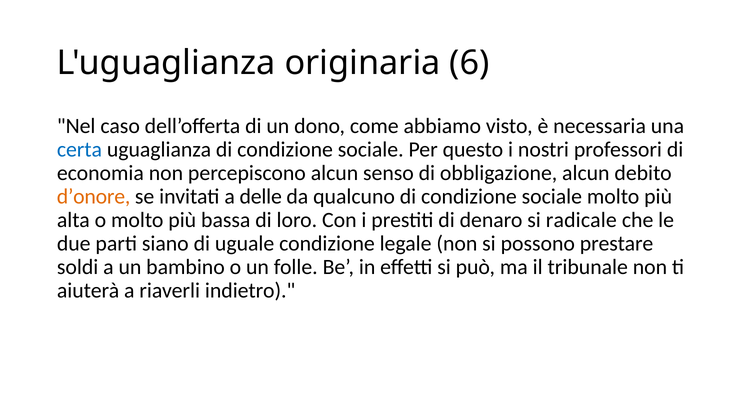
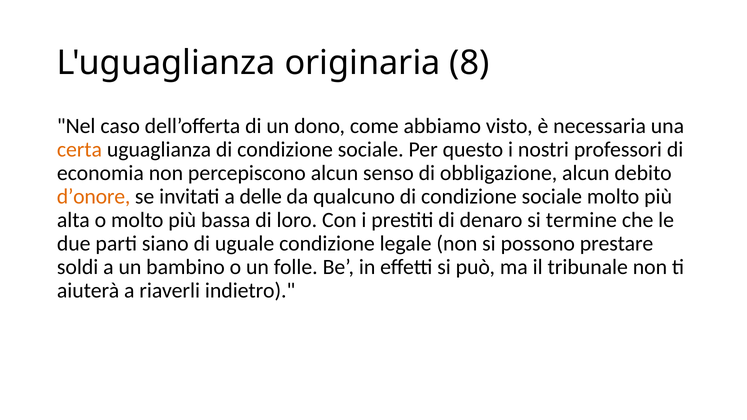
6: 6 -> 8
certa colour: blue -> orange
radicale: radicale -> termine
